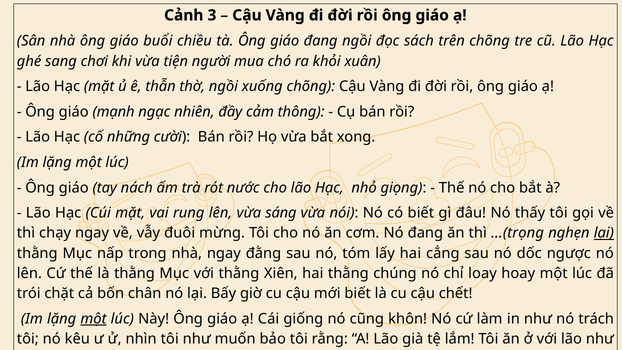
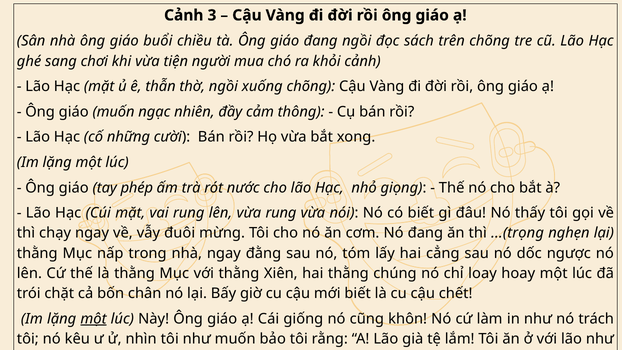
khỏi xuân: xuân -> cảnh
mạnh at (114, 112): mạnh -> muốn
nách: nách -> phép
vừa sáng: sáng -> rung
lại underline: present -> none
